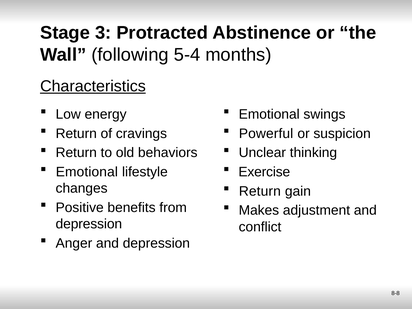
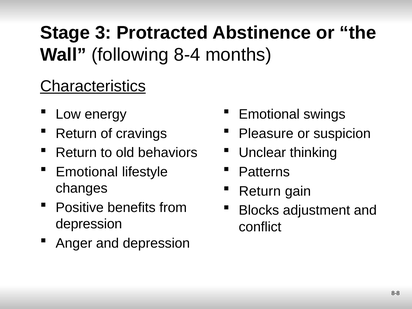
5-4: 5-4 -> 8-4
Powerful: Powerful -> Pleasure
Exercise: Exercise -> Patterns
Makes: Makes -> Blocks
